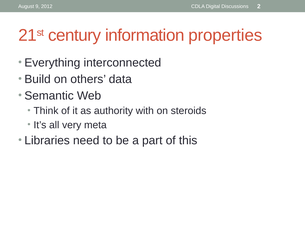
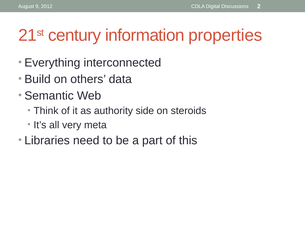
with: with -> side
